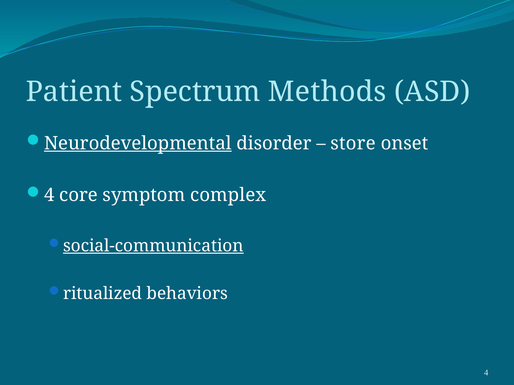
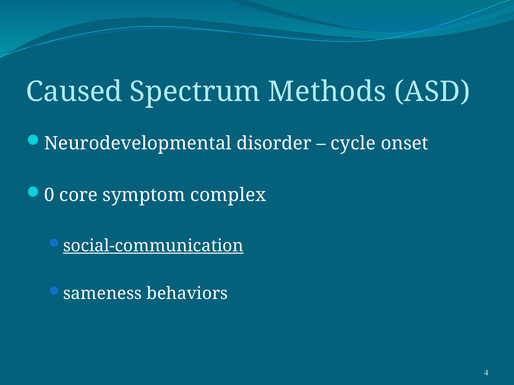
Patient: Patient -> Caused
Neurodevelopmental underline: present -> none
store: store -> cycle
4 at (49, 195): 4 -> 0
ritualized: ritualized -> sameness
